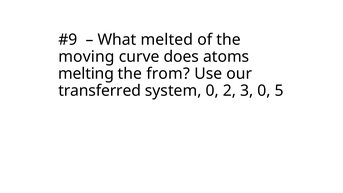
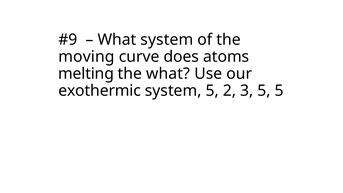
What melted: melted -> system
the from: from -> what
transferred: transferred -> exothermic
system 0: 0 -> 5
3 0: 0 -> 5
